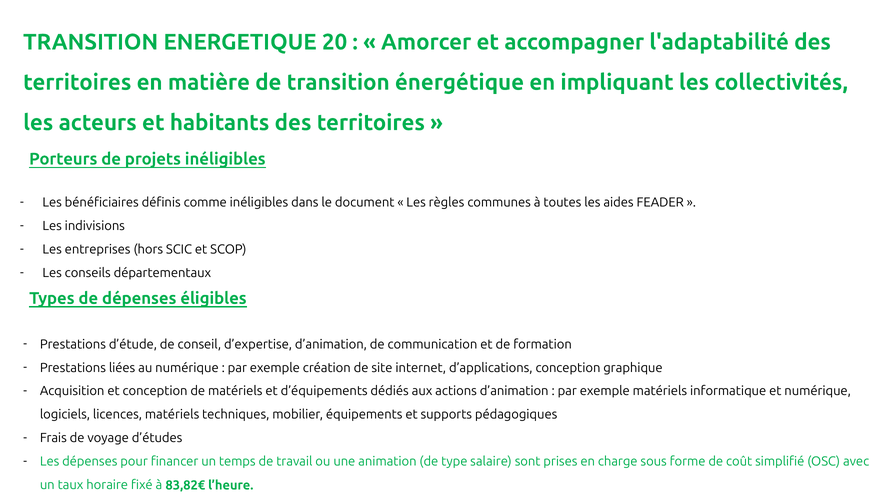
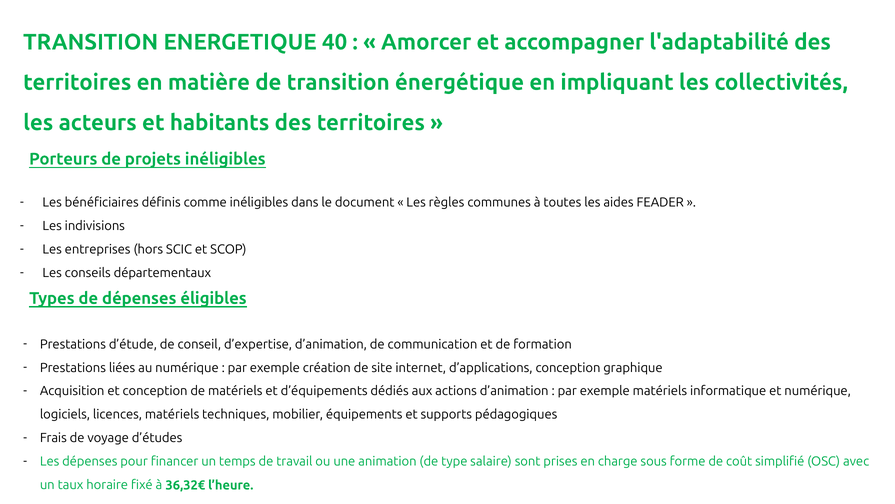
20: 20 -> 40
83,82€: 83,82€ -> 36,32€
